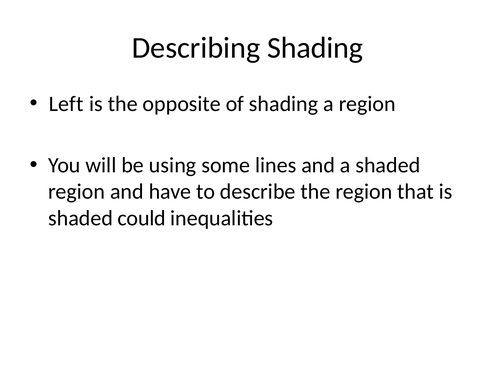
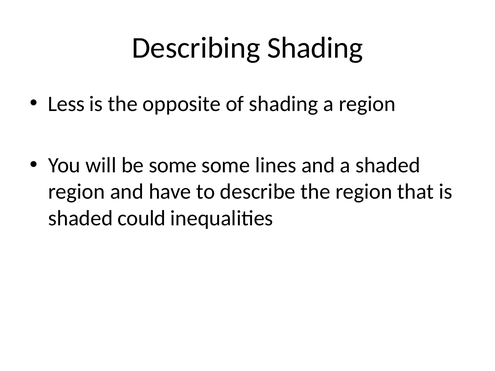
Left: Left -> Less
be using: using -> some
